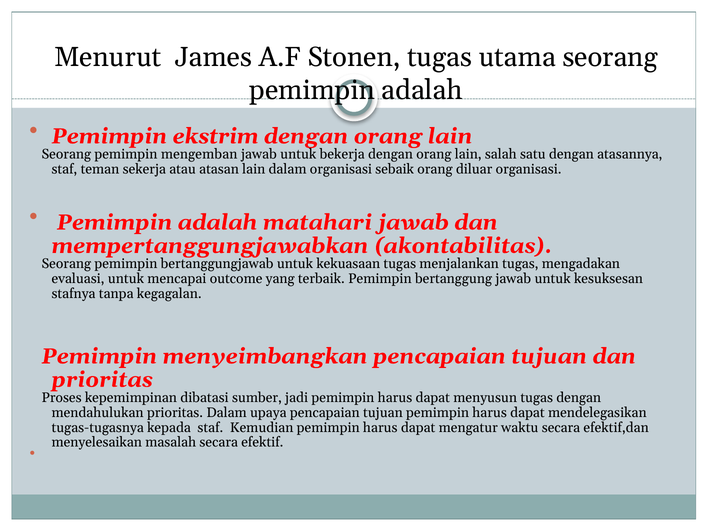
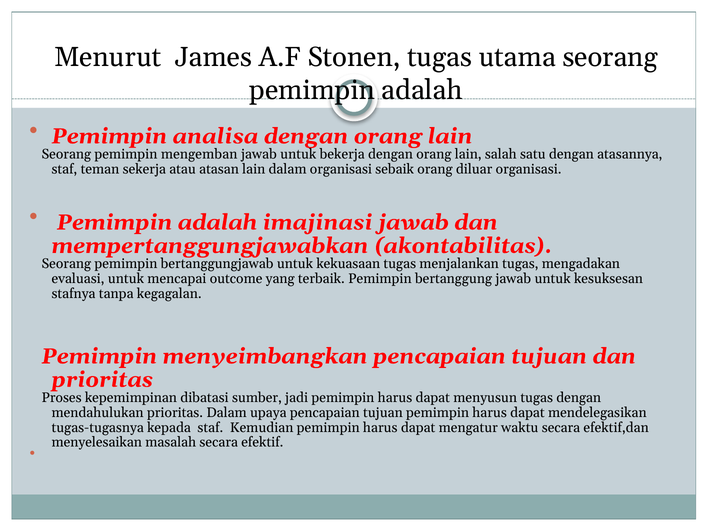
ekstrim: ekstrim -> analisa
matahari: matahari -> imajinasi
